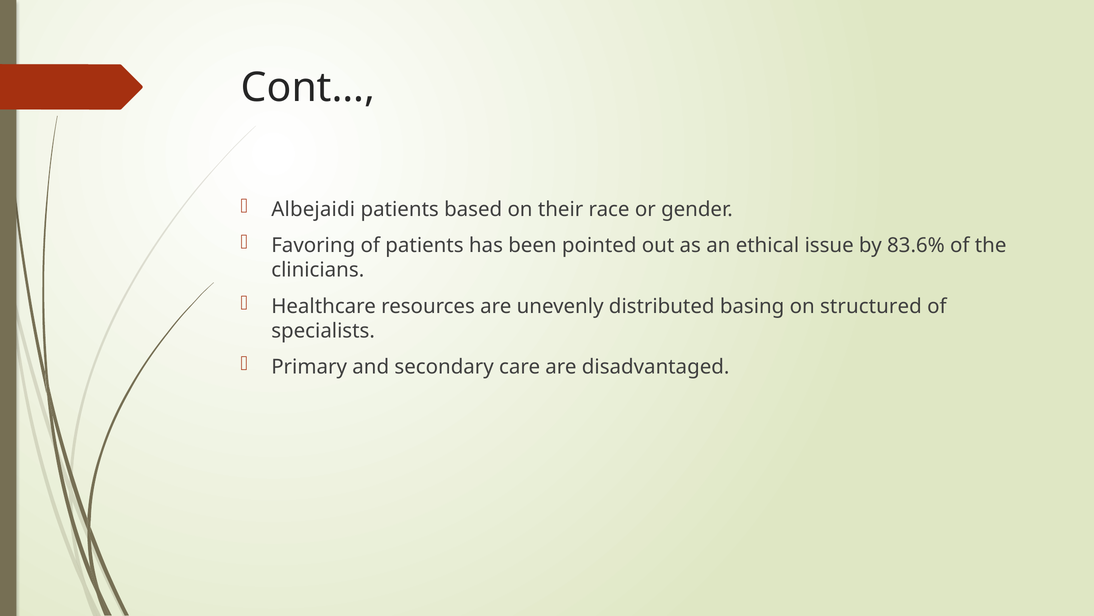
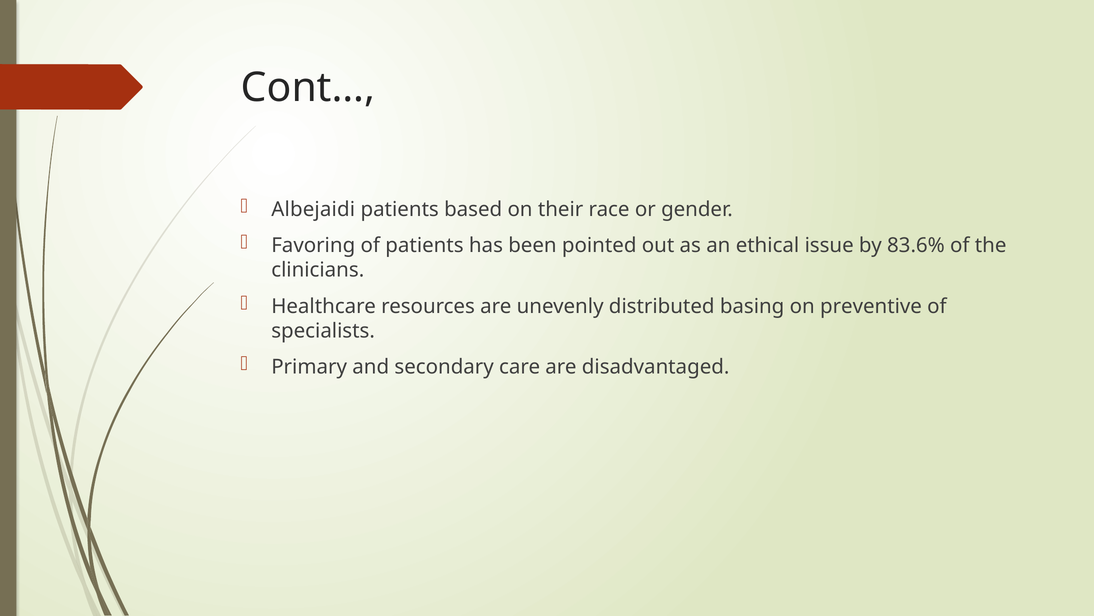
structured: structured -> preventive
